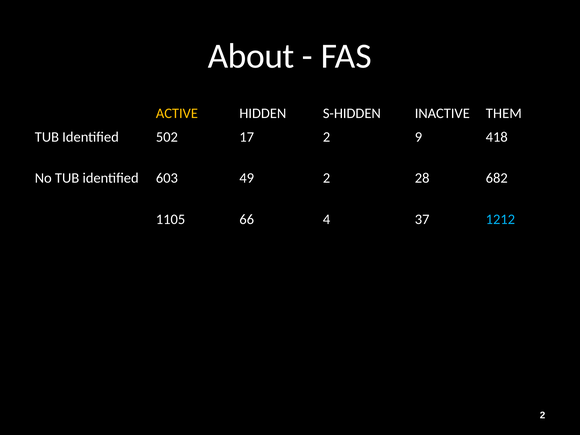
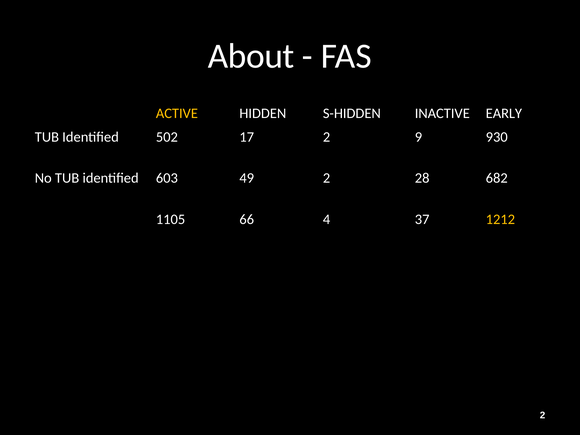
THEM: THEM -> EARLY
418: 418 -> 930
1212 colour: light blue -> yellow
